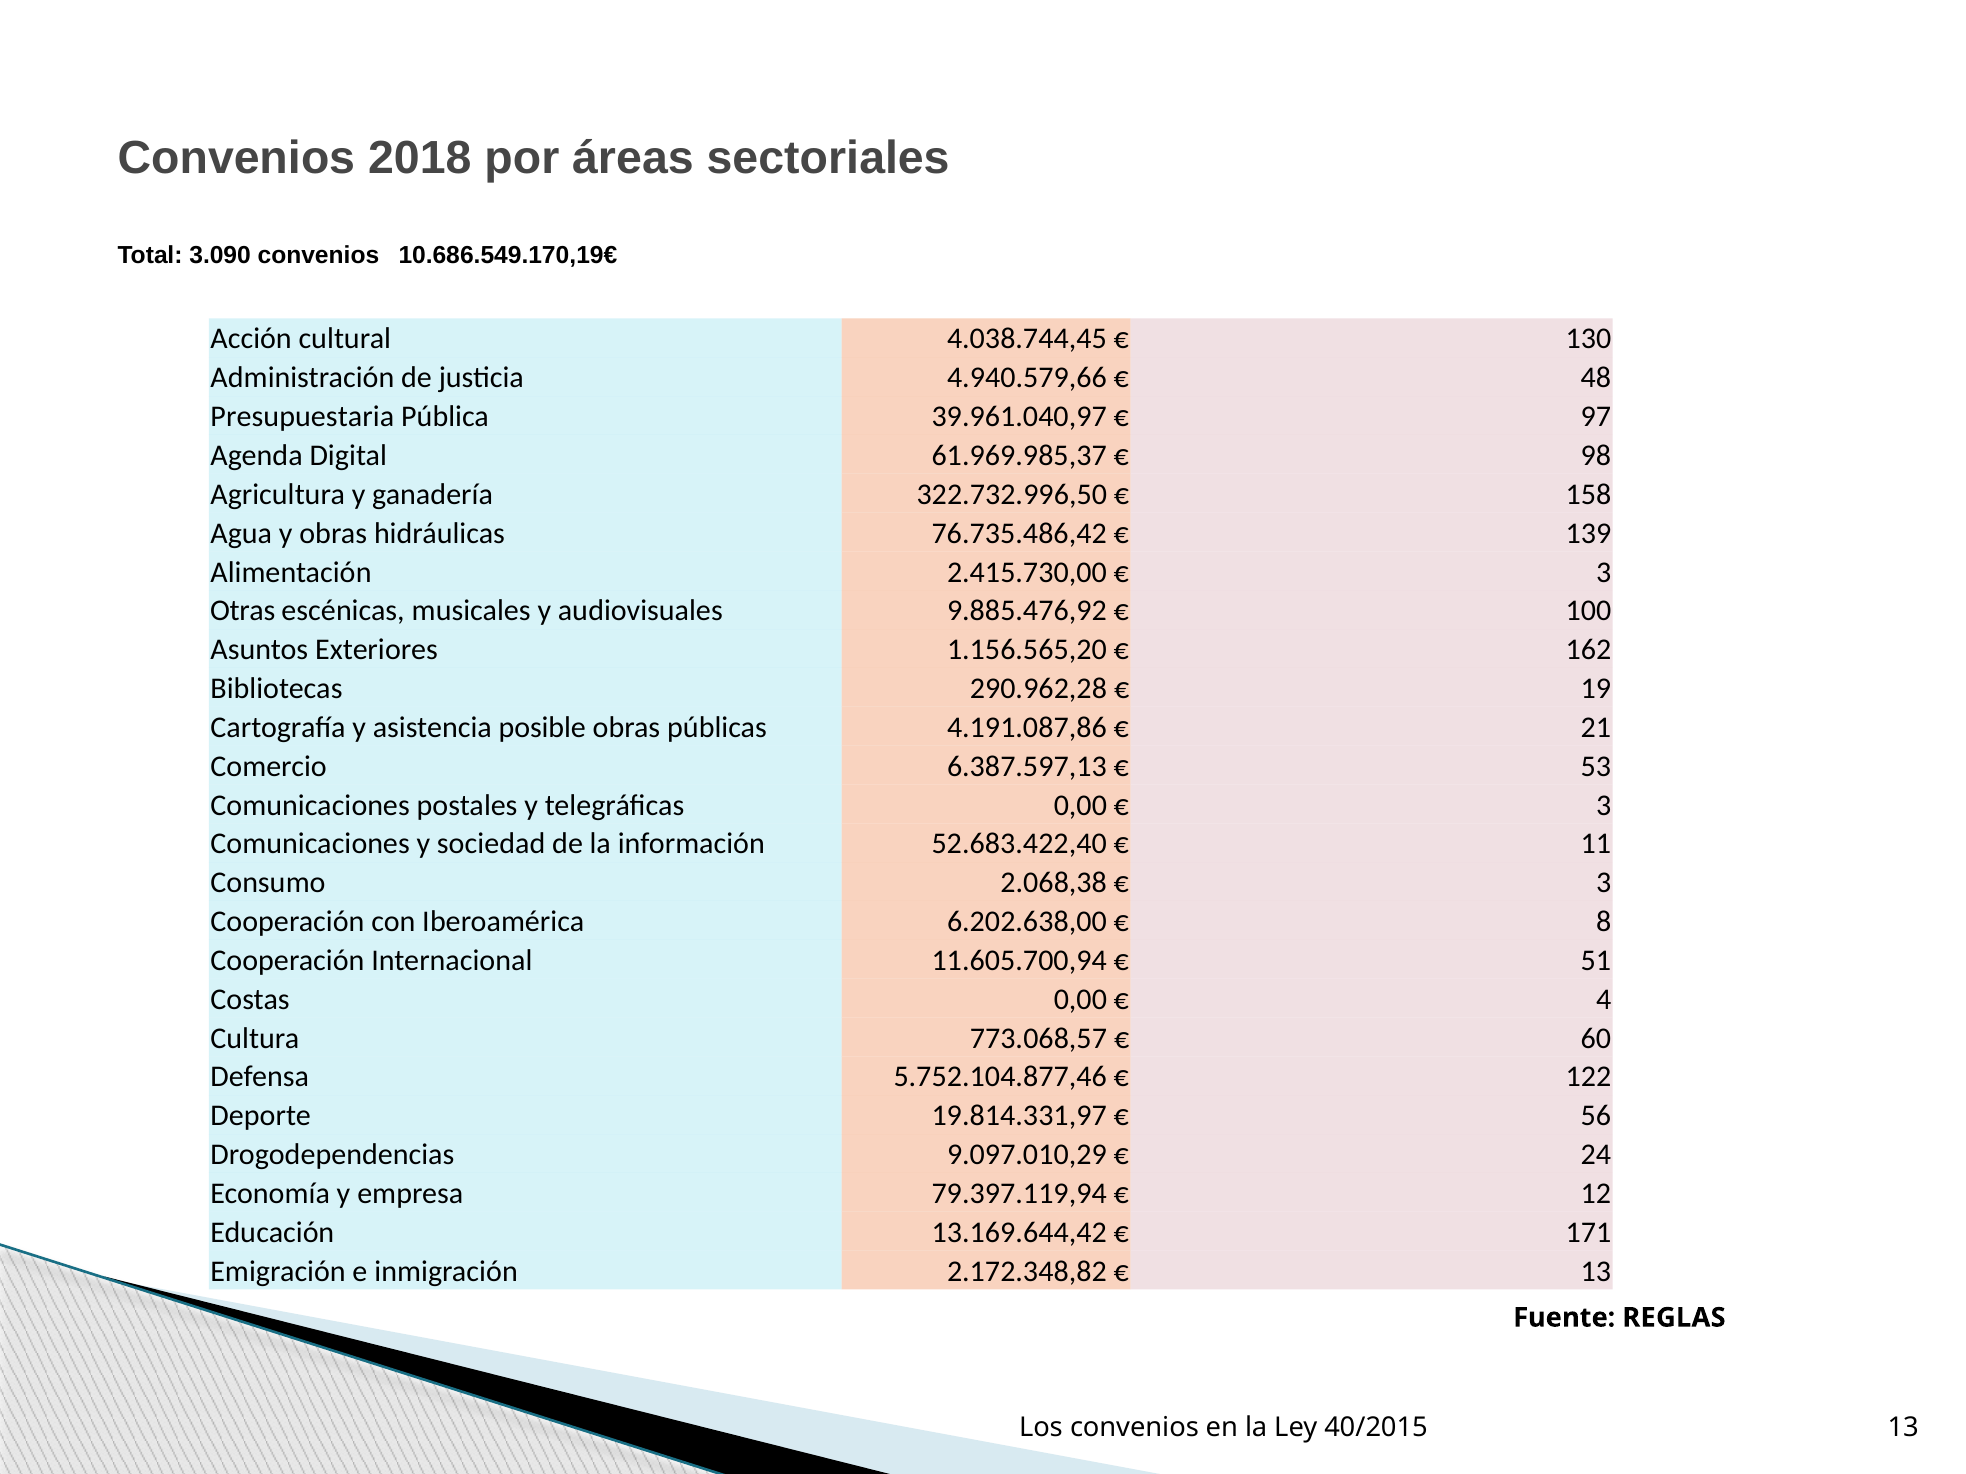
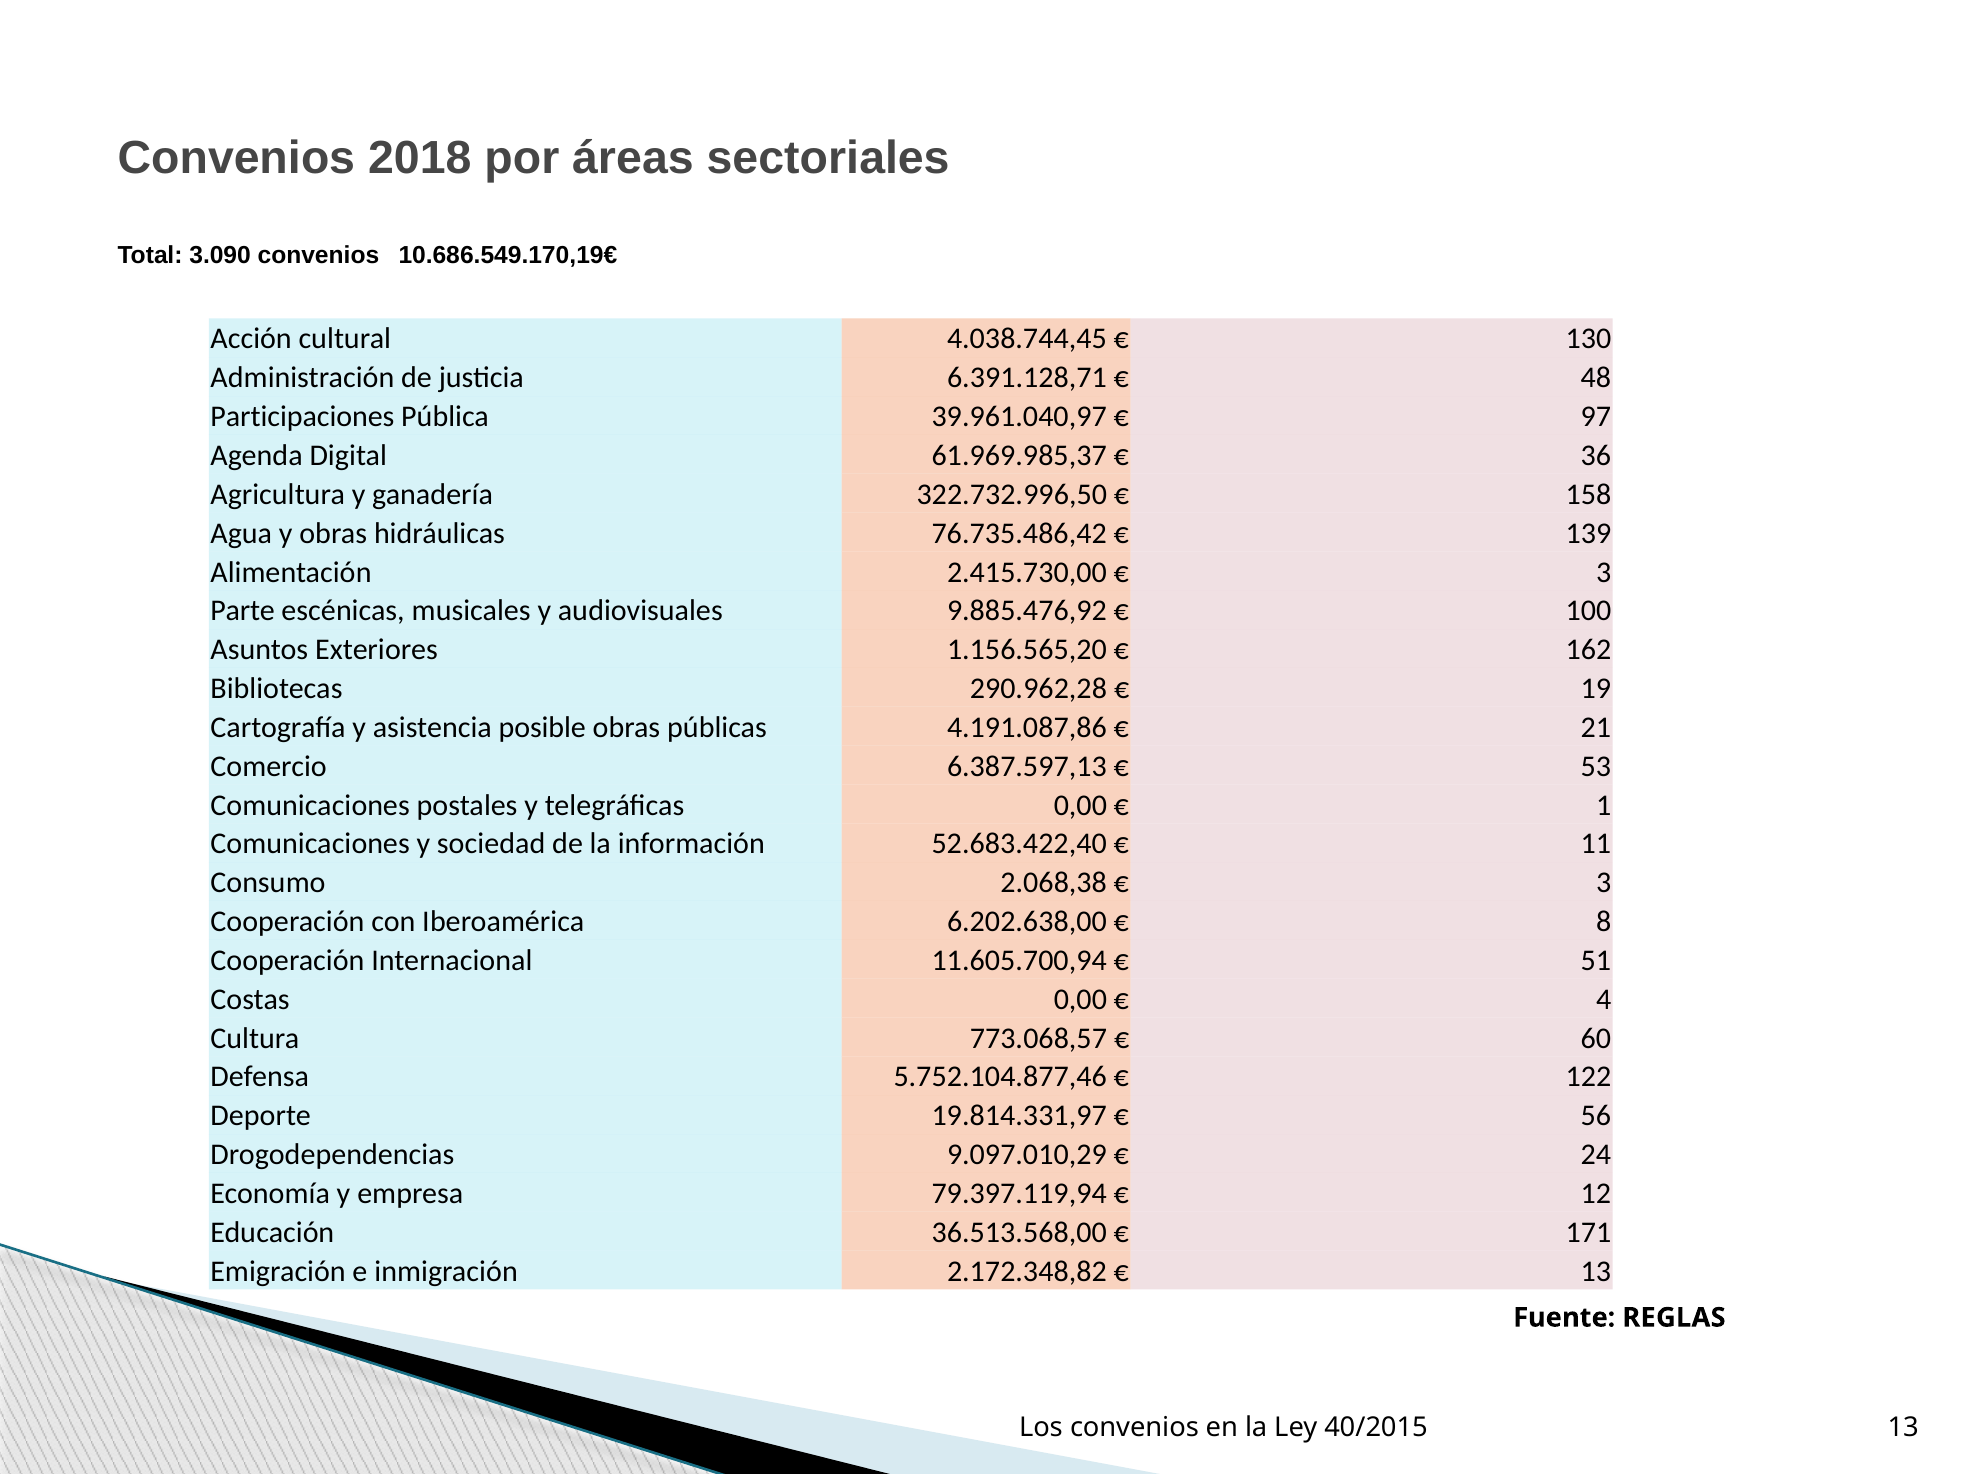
4.940.579,66: 4.940.579,66 -> 6.391.128,71
Presupuestaria: Presupuestaria -> Participaciones
98: 98 -> 36
Otras: Otras -> Parte
3 at (1604, 805): 3 -> 1
13.169.644,42: 13.169.644,42 -> 36.513.568,00
